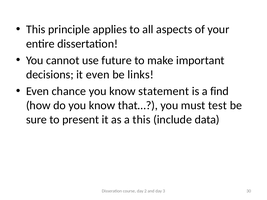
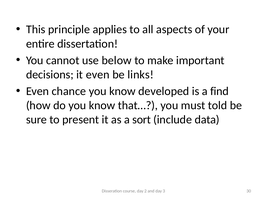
future: future -> below
statement: statement -> developed
test: test -> told
a this: this -> sort
